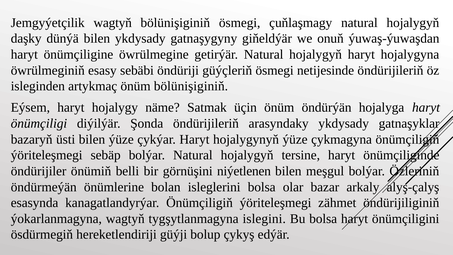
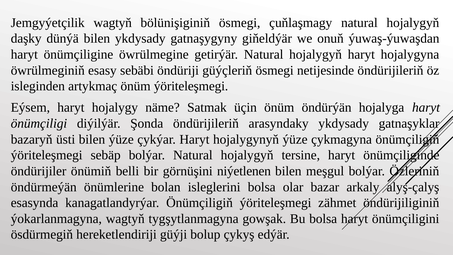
önüm bölünişiginiň: bölünişiginiň -> ýöriteleşmegi
islegini: islegini -> gowşak
